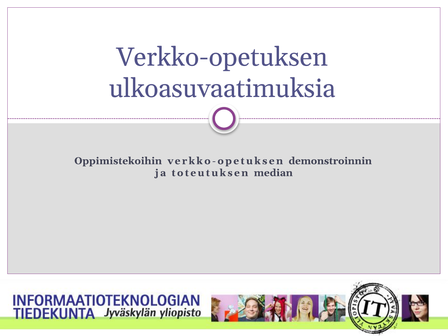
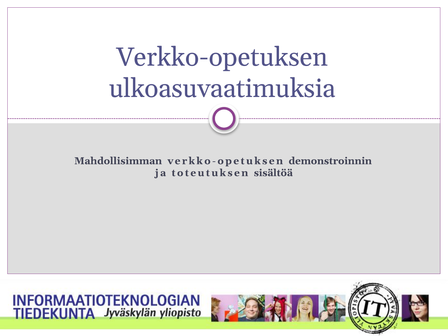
Oppimistekoihin: Oppimistekoihin -> Mahdollisimman
median: median -> sisältöä
